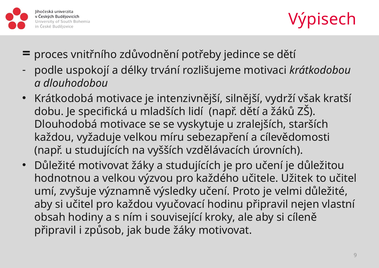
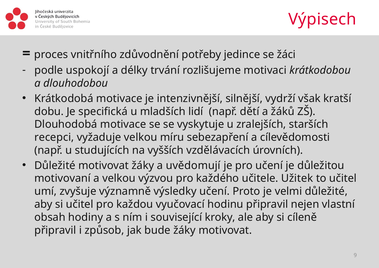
se dětí: dětí -> žáci
každou at (54, 137): každou -> recepci
a studujících: studujících -> uvědomují
hodnotnou: hodnotnou -> motivovaní
